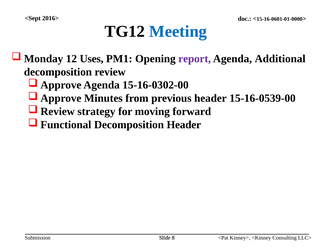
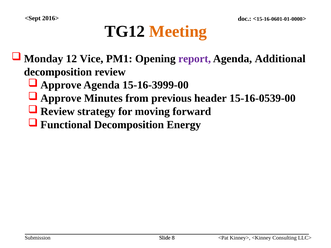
Meeting colour: blue -> orange
Uses: Uses -> Vice
15-16-0302-00: 15-16-0302-00 -> 15-16-3999-00
Decomposition Header: Header -> Energy
